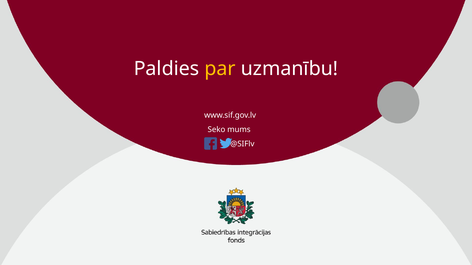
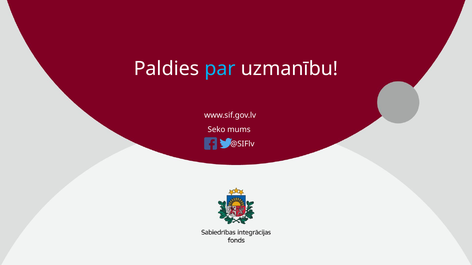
par colour: yellow -> light blue
